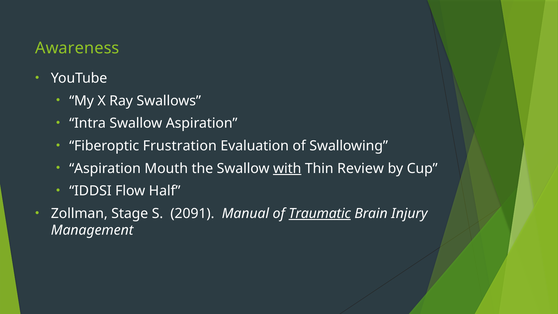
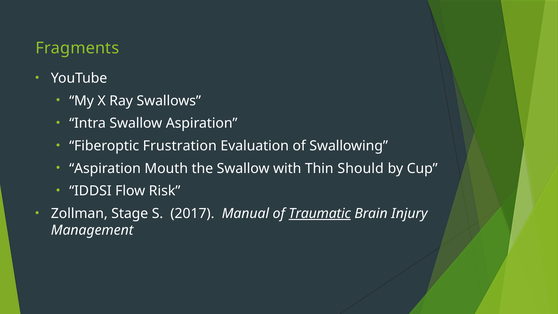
Awareness: Awareness -> Fragments
with underline: present -> none
Review: Review -> Should
Half: Half -> Risk
2091: 2091 -> 2017
